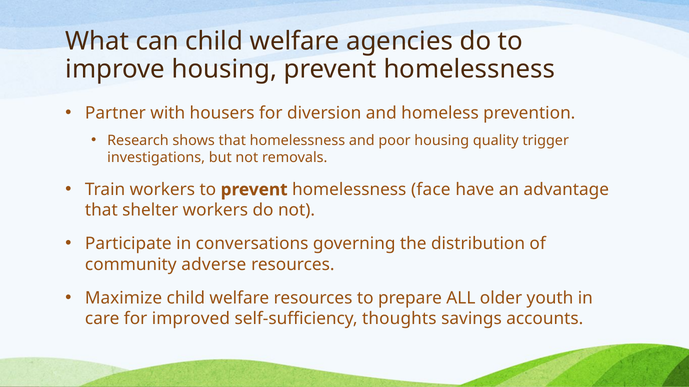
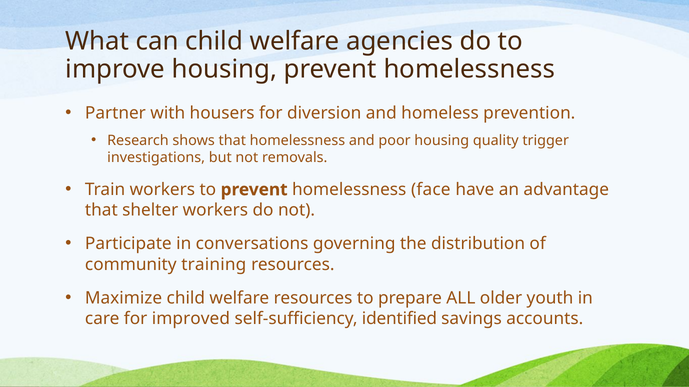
adverse: adverse -> training
thoughts: thoughts -> identified
